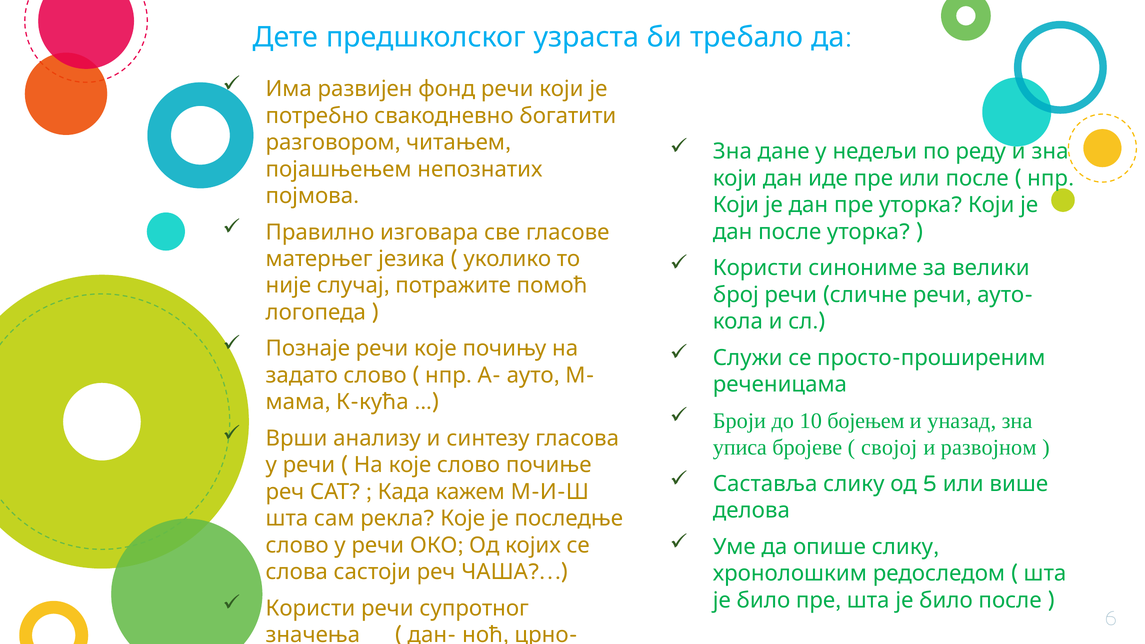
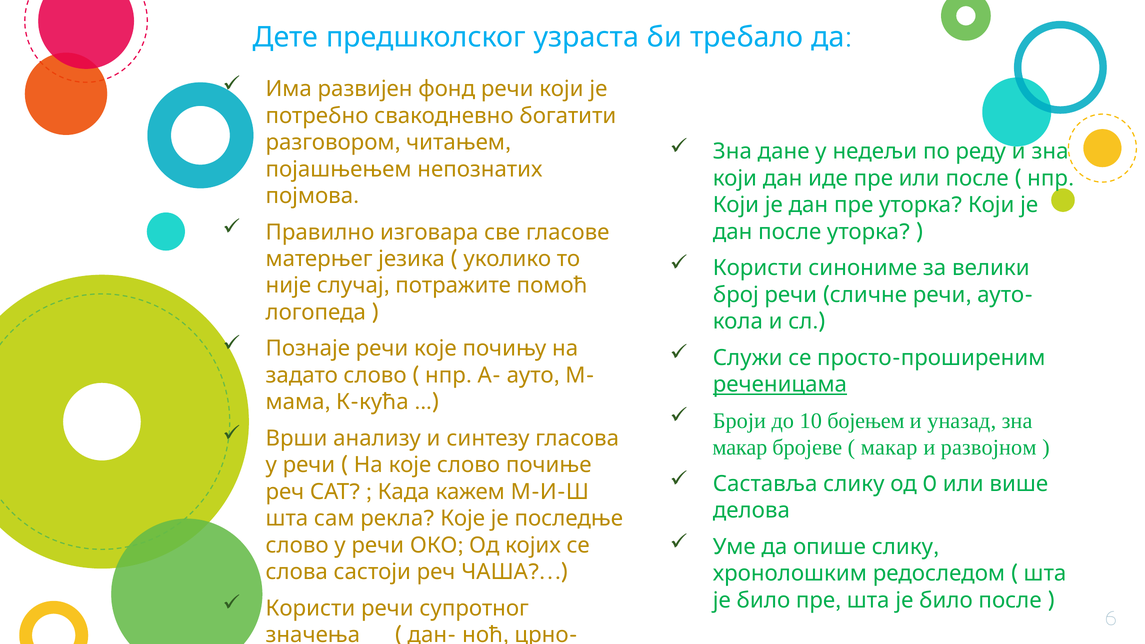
реченицама underline: none -> present
уписа at (740, 448): уписа -> макар
својој at (889, 448): својој -> макар
5: 5 -> 0
